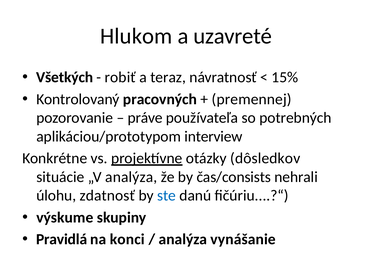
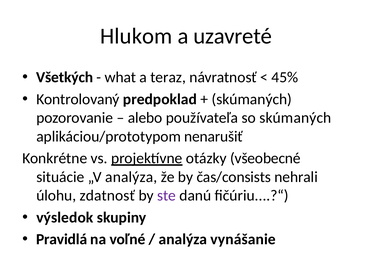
robiť: robiť -> what
15%: 15% -> 45%
pracovných: pracovných -> predpoklad
premennej at (252, 99): premennej -> skúmaných
práve: práve -> alebo
so potrebných: potrebných -> skúmaných
interview: interview -> nenarušiť
dôsledkov: dôsledkov -> všeobecné
ste colour: blue -> purple
výskume: výskume -> výsledok
konci: konci -> voľné
